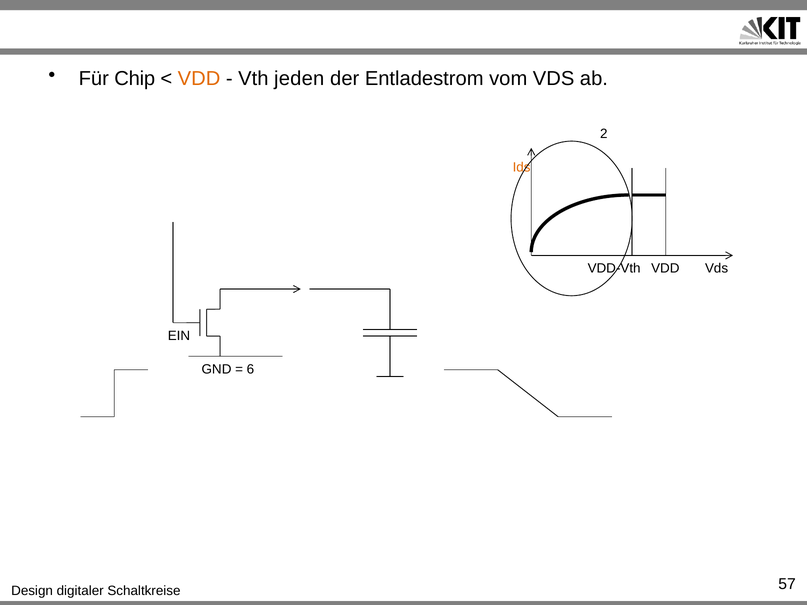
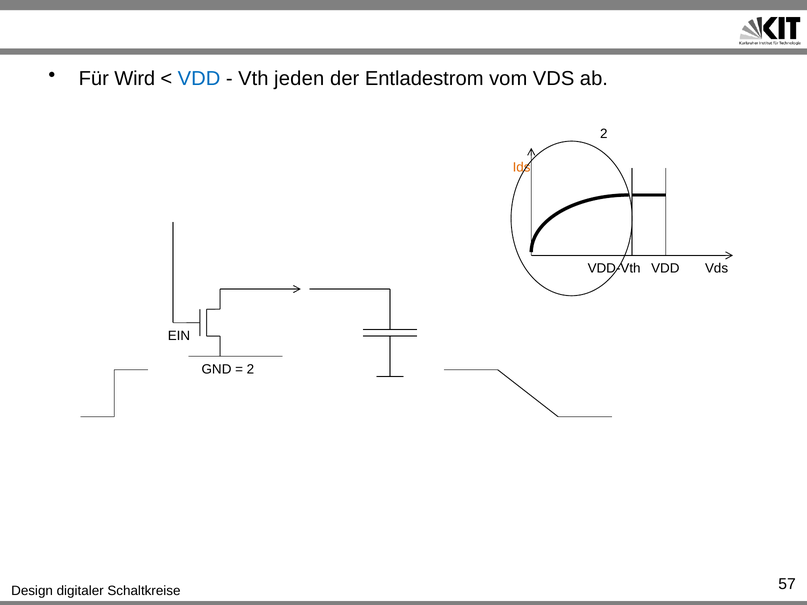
Chip: Chip -> Wird
VDD at (199, 79) colour: orange -> blue
6 at (250, 369): 6 -> 2
